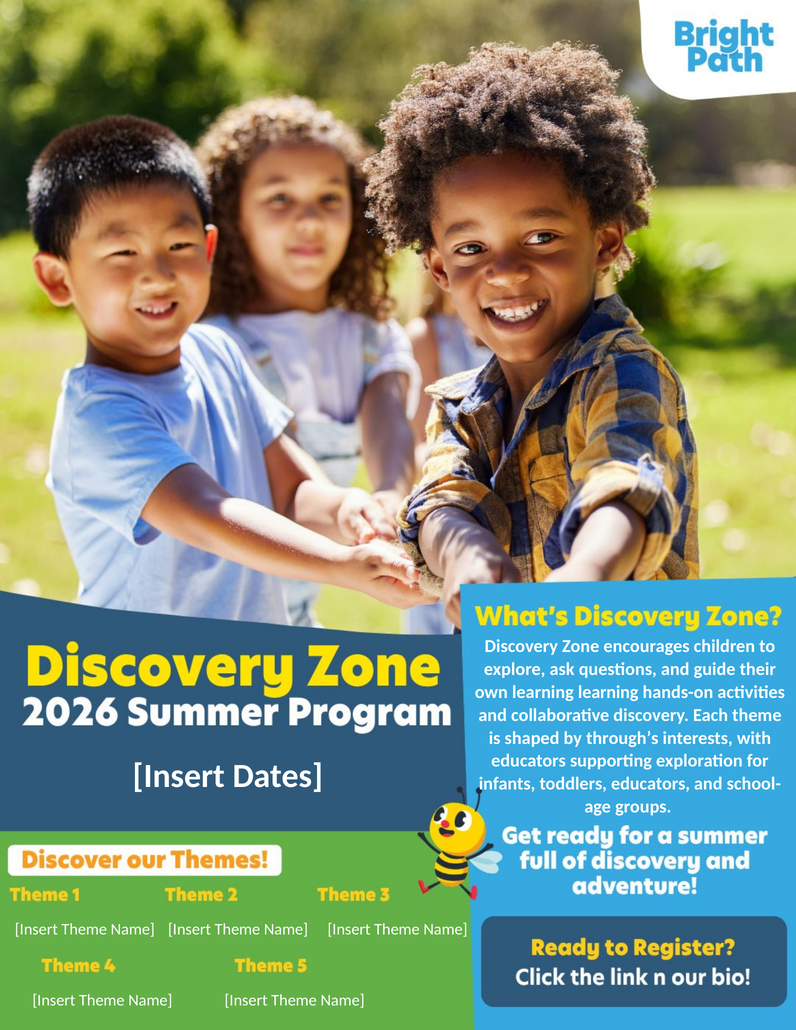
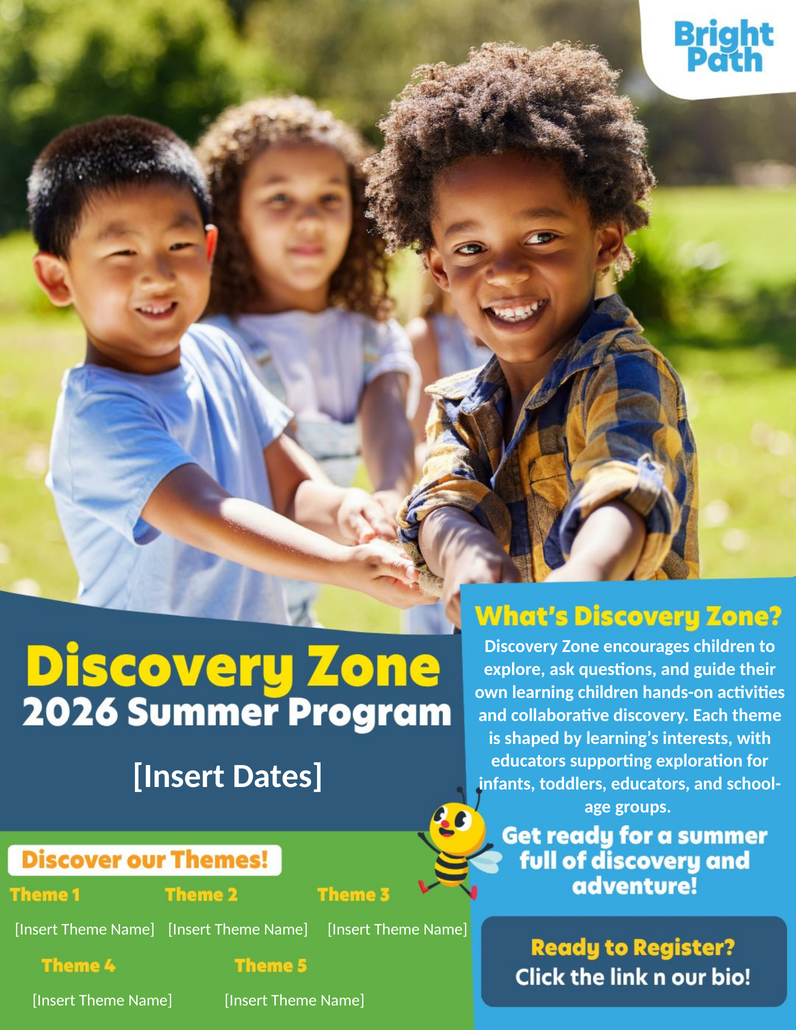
learning learning: learning -> children
through’s: through’s -> learning’s
